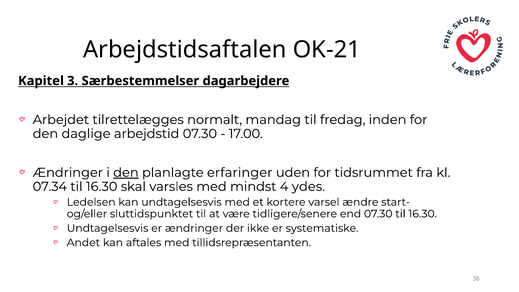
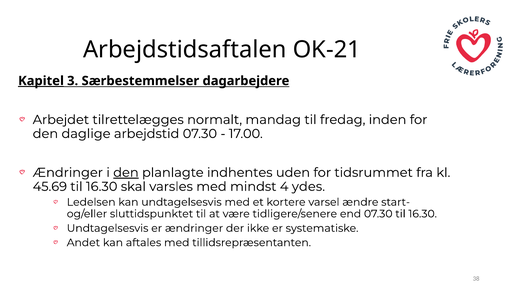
Kapitel underline: none -> present
erfaringer: erfaringer -> indhentes
07.34: 07.34 -> 45.69
